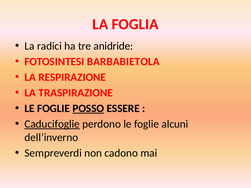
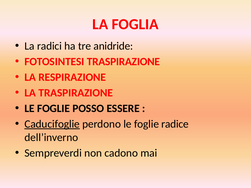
FOTOSINTESI BARBABIETOLA: BARBABIETOLA -> TRASPIRAZIONE
POSSO underline: present -> none
alcuni: alcuni -> radice
